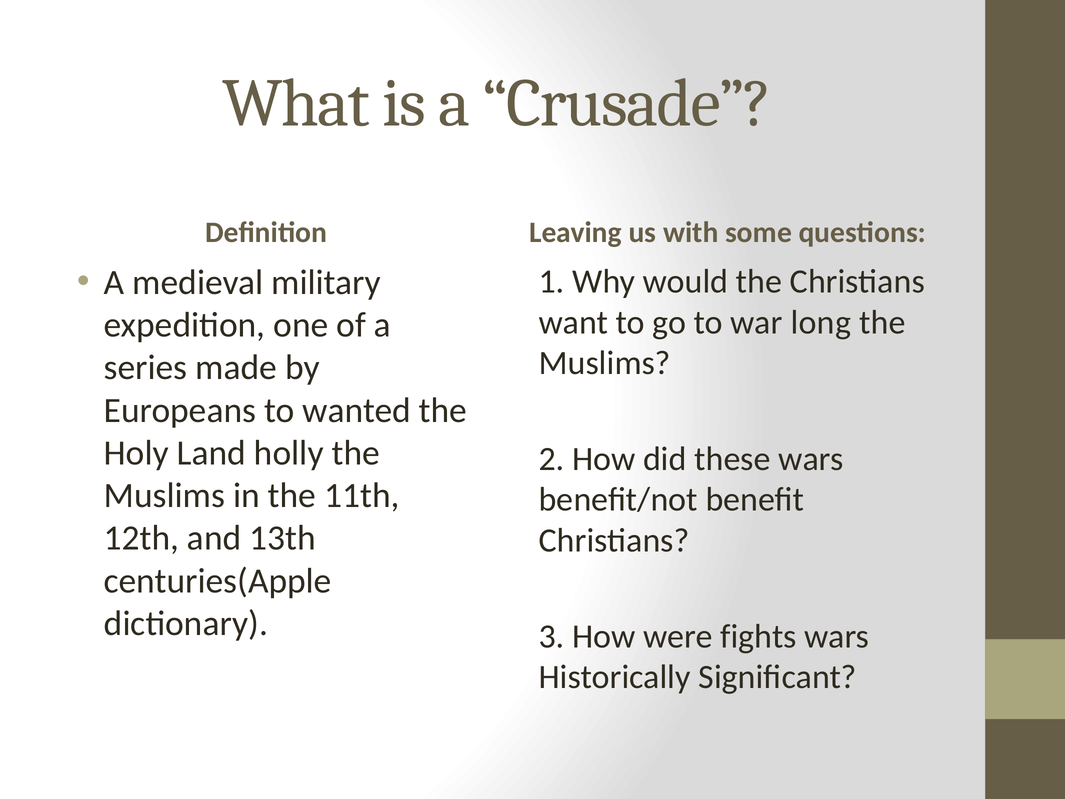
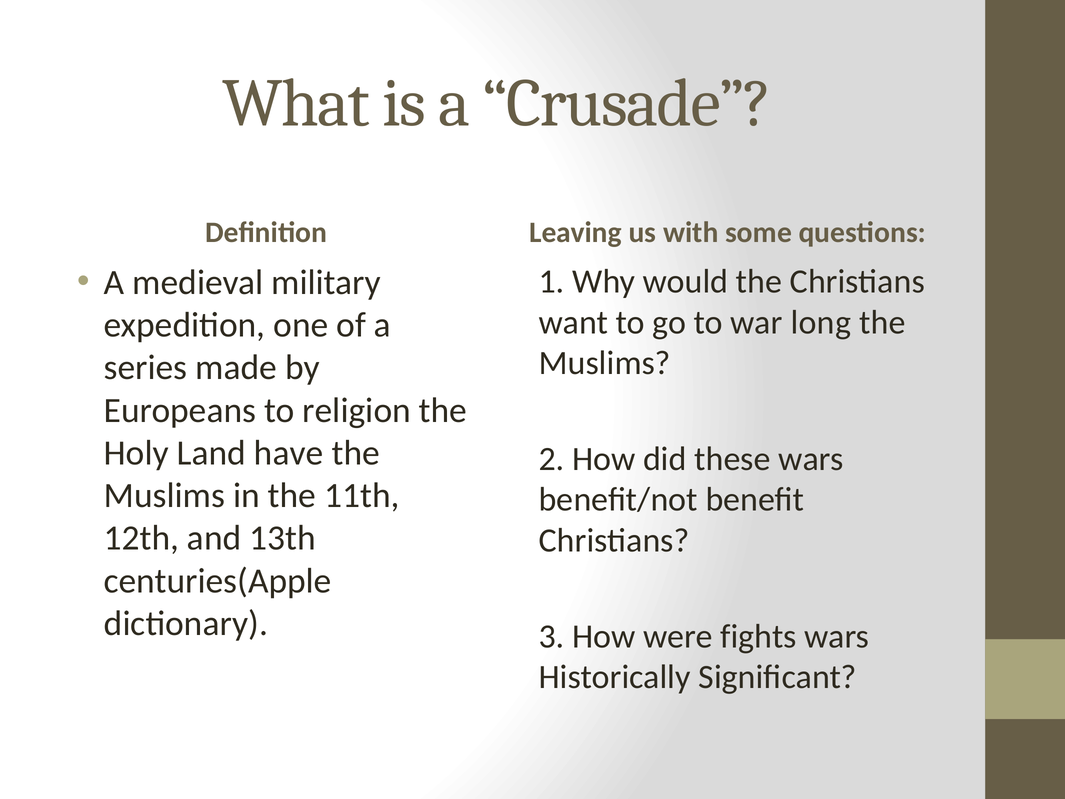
wanted: wanted -> religion
holly: holly -> have
